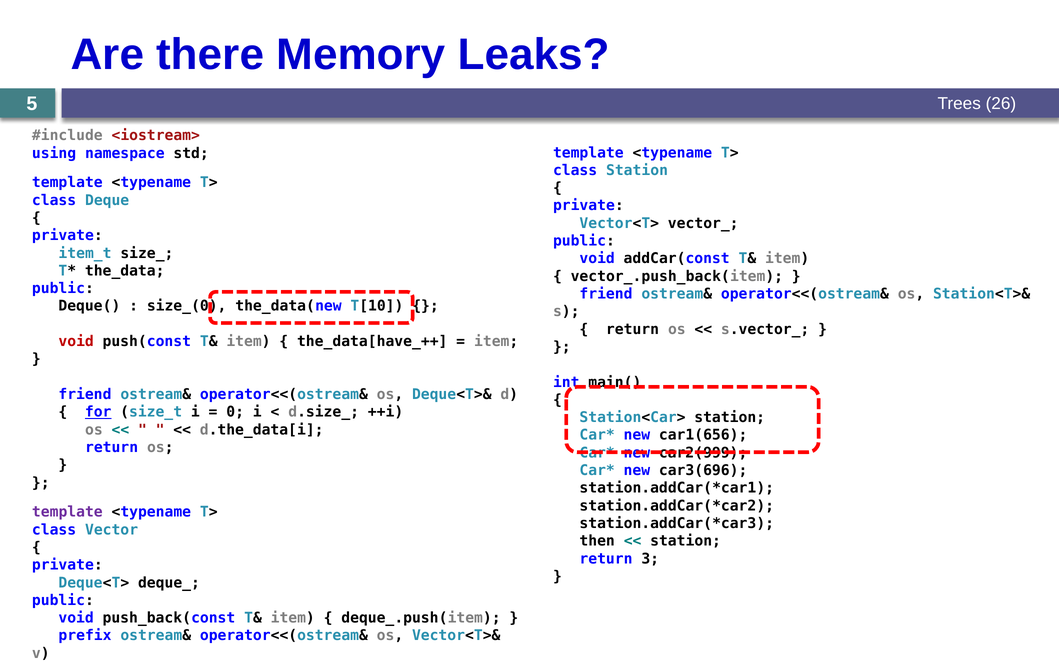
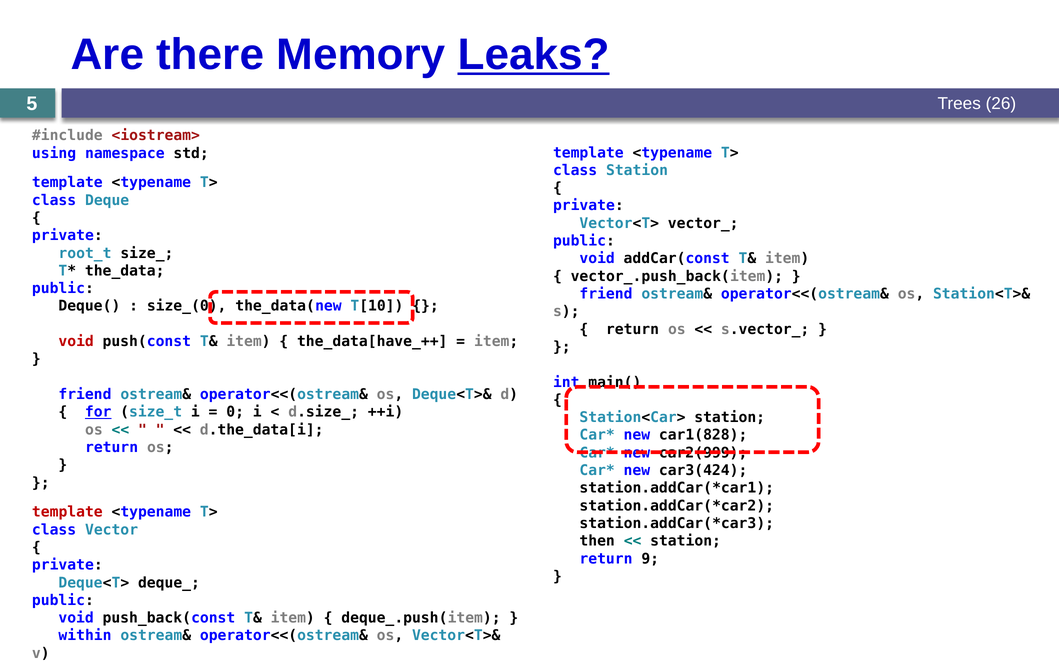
Leaks underline: none -> present
item_t: item_t -> root_t
car1(656: car1(656 -> car1(828
car3(696: car3(696 -> car3(424
template at (67, 512) colour: purple -> red
3: 3 -> 9
prefix: prefix -> within
